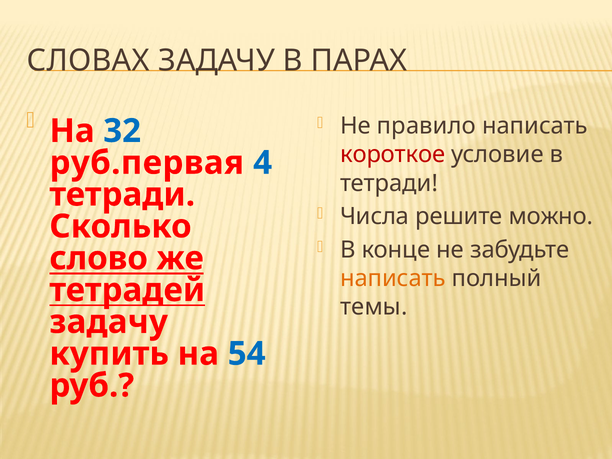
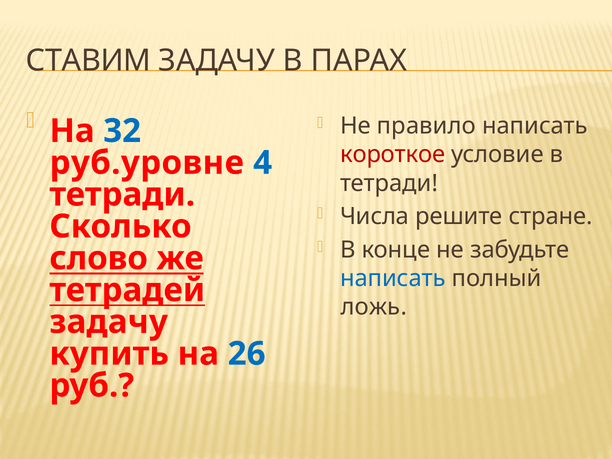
СЛОВАХ: СЛОВАХ -> СТАВИМ
руб.первая: руб.первая -> руб.уровне
можно: можно -> стране
написать at (393, 278) colour: orange -> blue
темы: темы -> ложь
54: 54 -> 26
